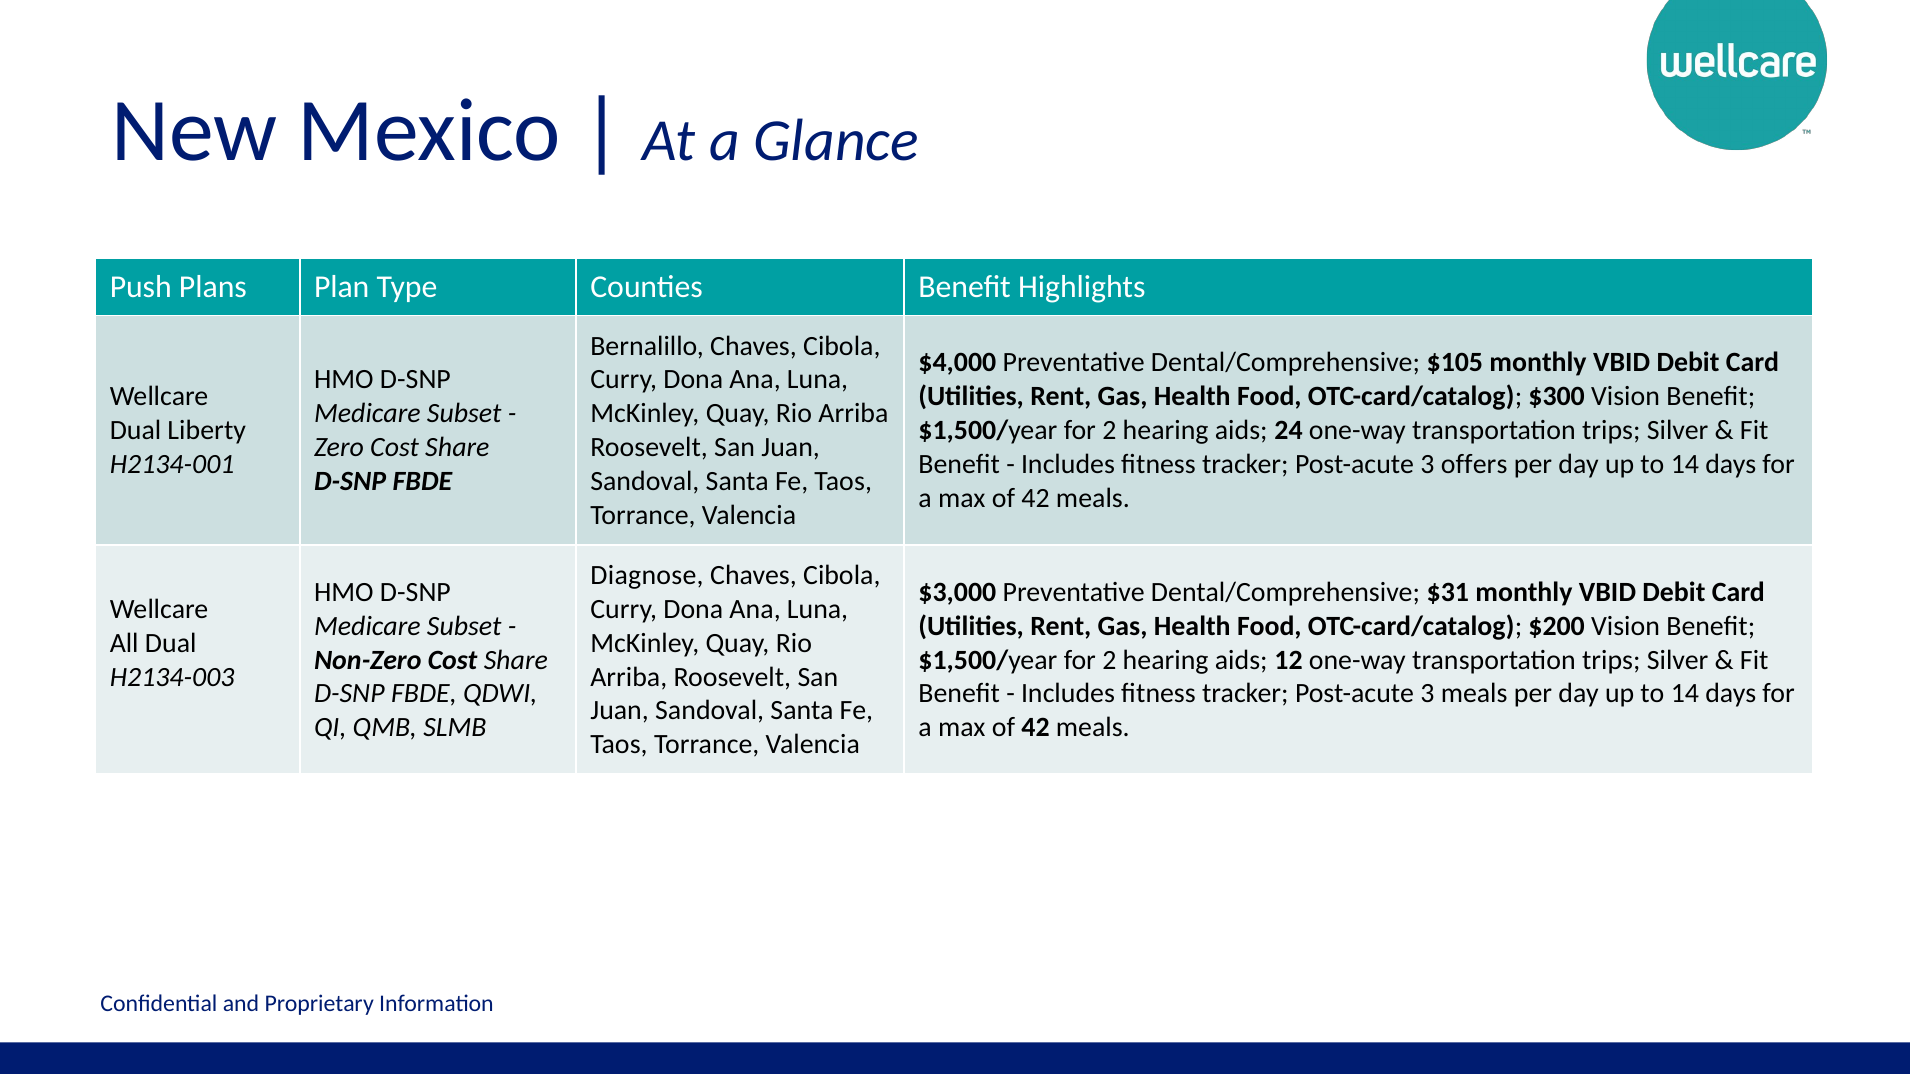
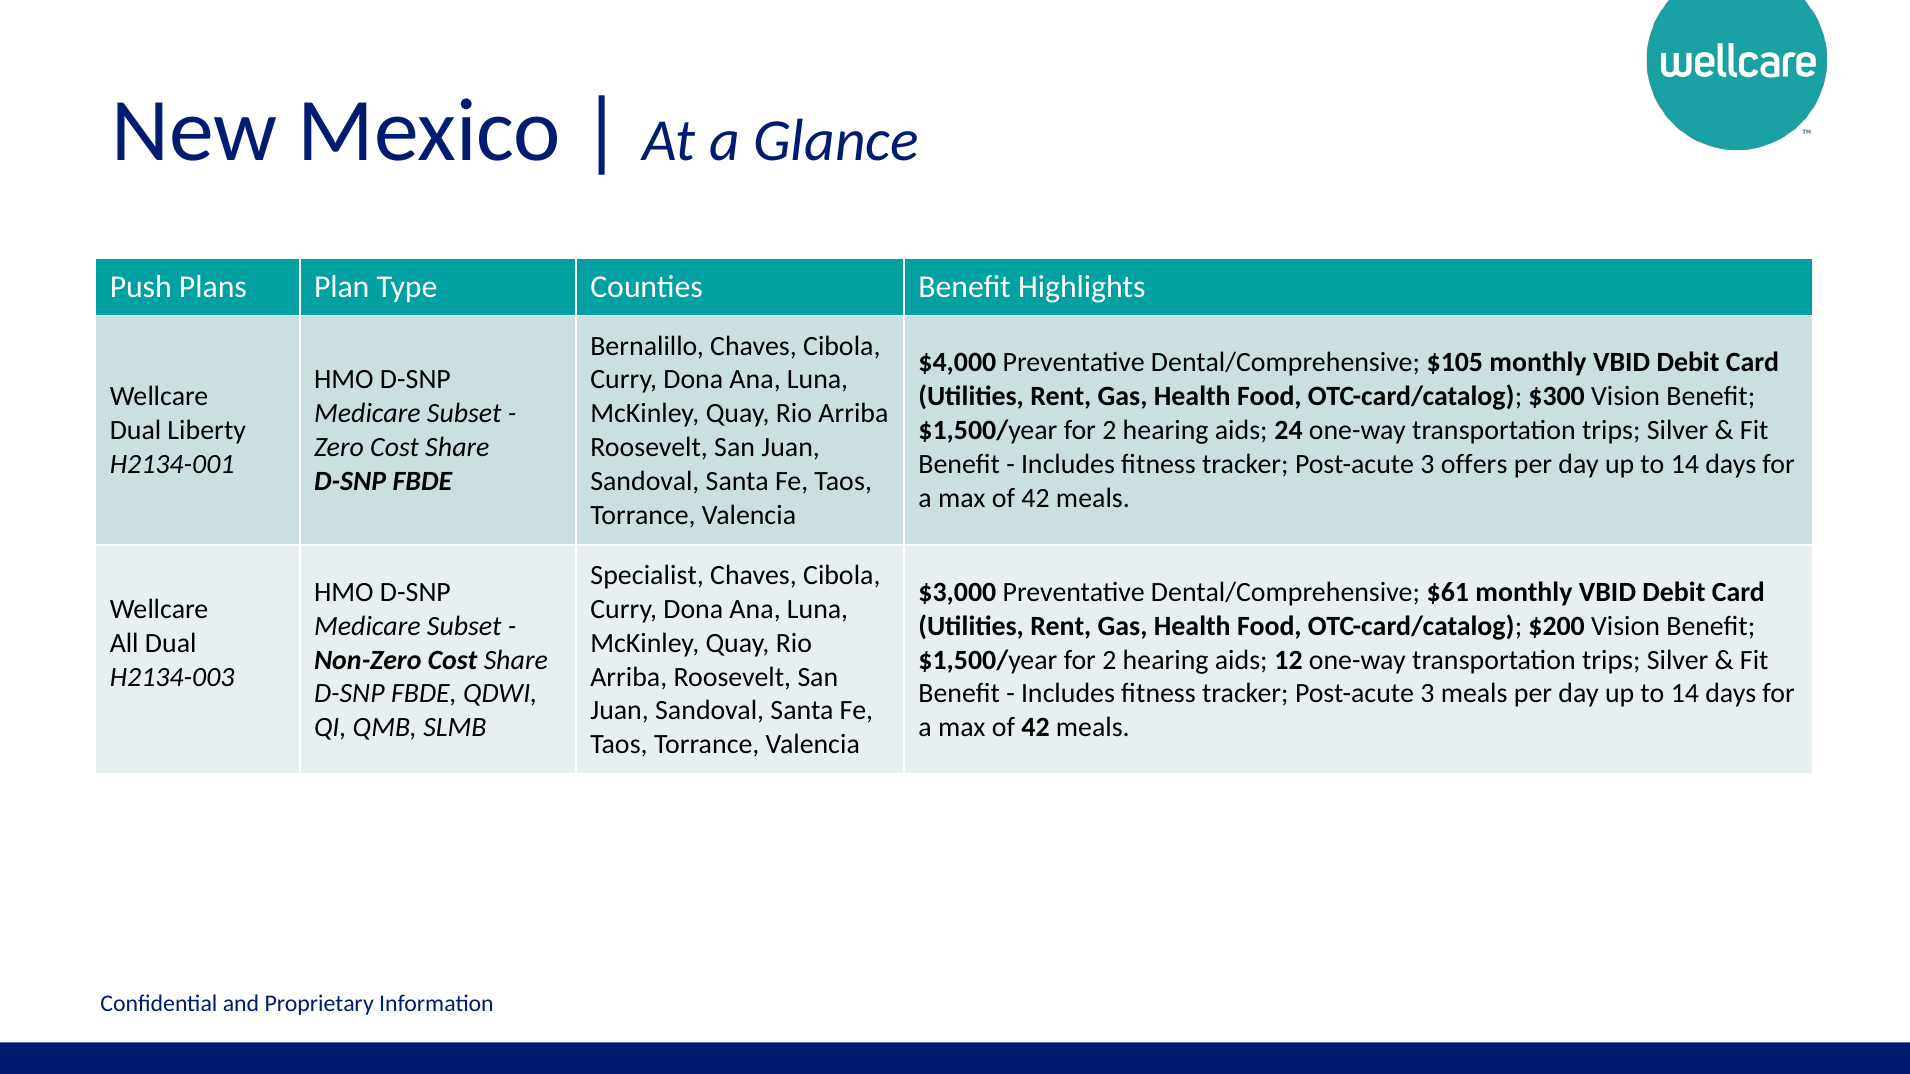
Diagnose: Diagnose -> Specialist
$31: $31 -> $61
